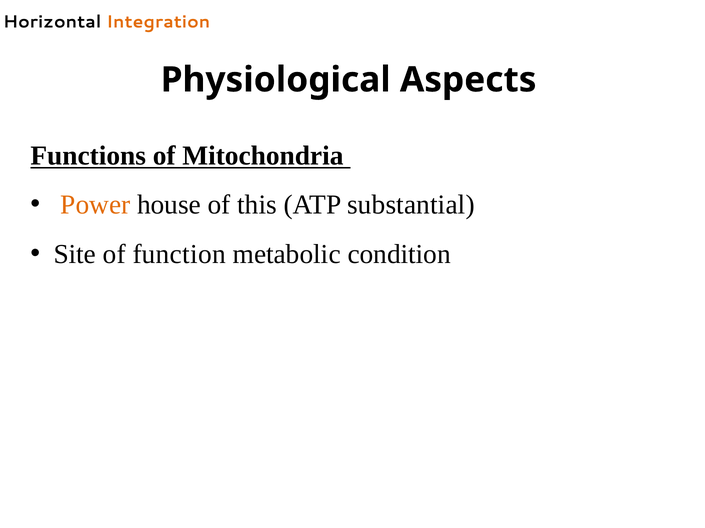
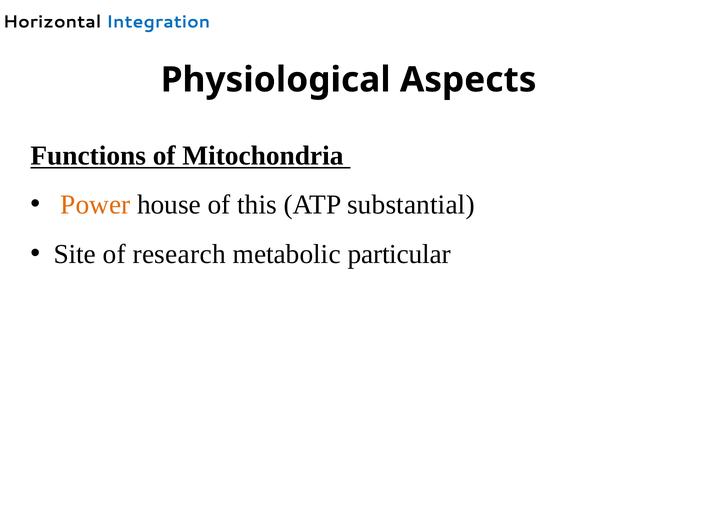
Integration colour: orange -> blue
function: function -> research
condition: condition -> particular
